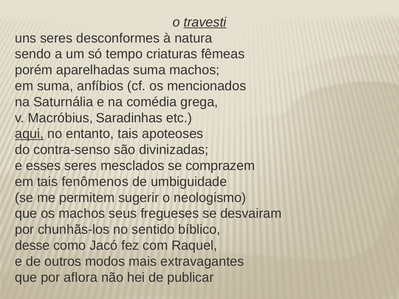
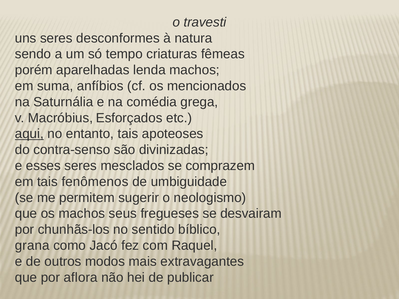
travesti underline: present -> none
aparelhadas suma: suma -> lenda
Saradinhas: Saradinhas -> Esforçados
desse: desse -> grana
